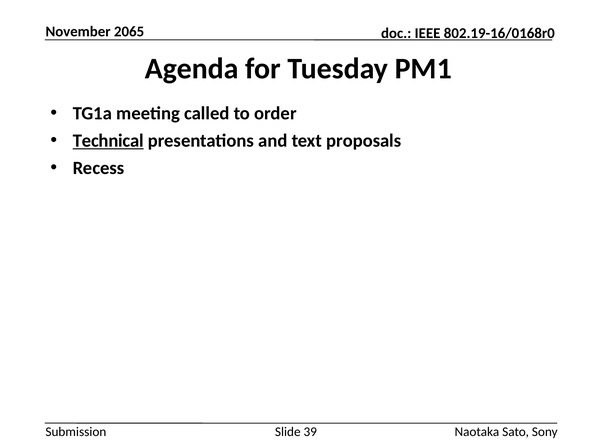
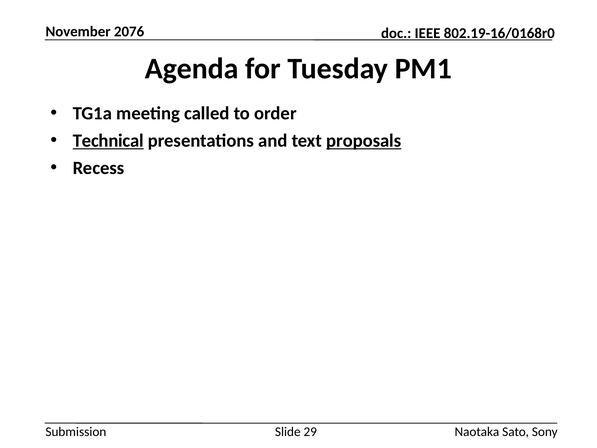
2065: 2065 -> 2076
proposals underline: none -> present
39: 39 -> 29
